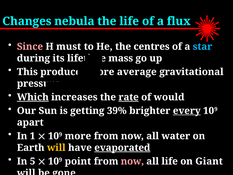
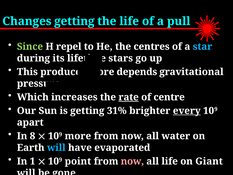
Changes nebula: nebula -> getting
flux: flux -> pull
Since colour: pink -> light green
must: must -> repel
mass: mass -> stars
average: average -> depends
Which underline: present -> none
would: would -> centre
39%: 39% -> 31%
1: 1 -> 8
will at (56, 147) colour: yellow -> light blue
evaporated underline: present -> none
5: 5 -> 1
